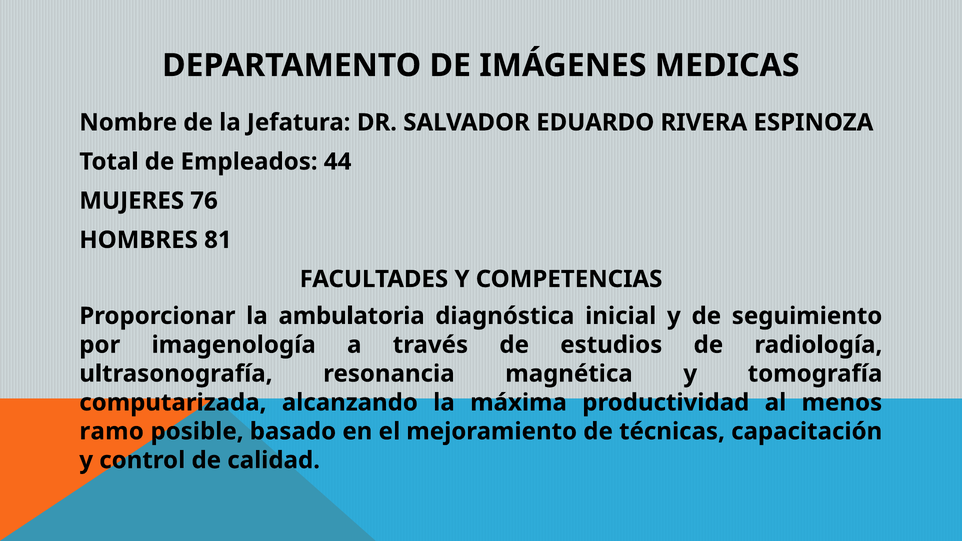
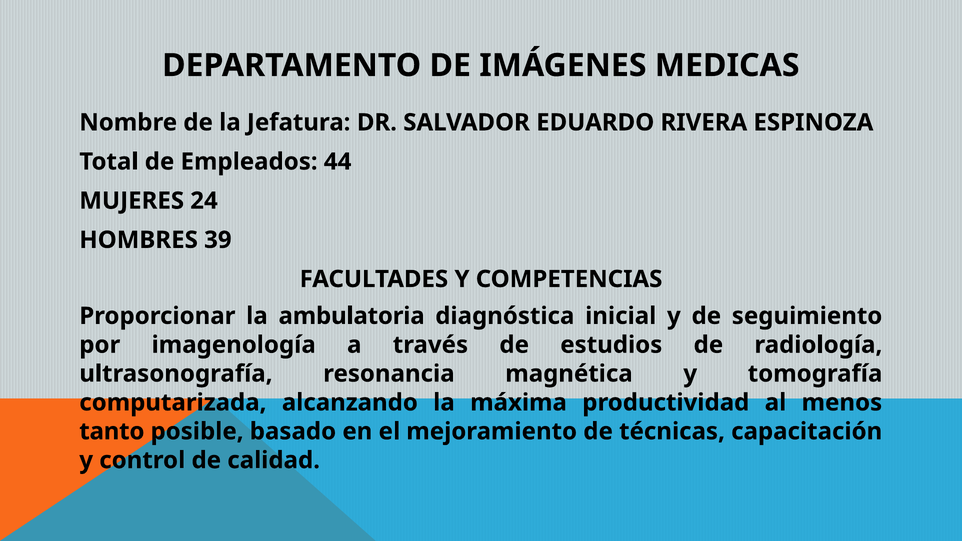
76: 76 -> 24
81: 81 -> 39
ramo: ramo -> tanto
